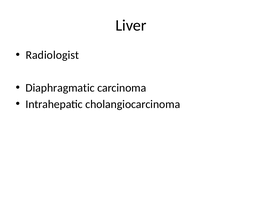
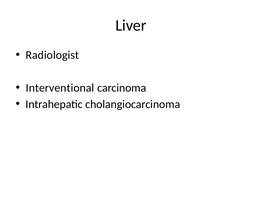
Diaphragmatic: Diaphragmatic -> Interventional
